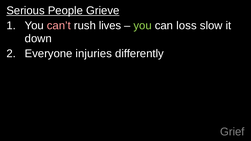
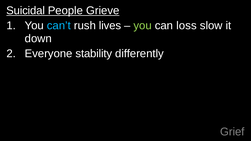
Serious: Serious -> Suicidal
can’t colour: pink -> light blue
injuries: injuries -> stability
